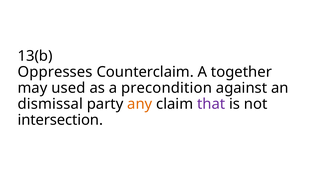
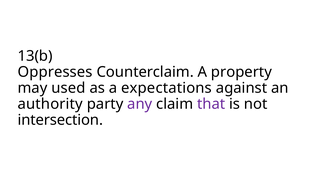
together: together -> property
precondition: precondition -> expectations
dismissal: dismissal -> authority
any colour: orange -> purple
